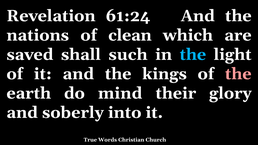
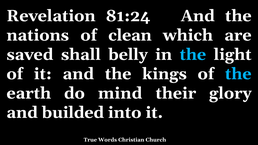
61:24: 61:24 -> 81:24
such: such -> belly
the at (238, 74) colour: pink -> light blue
soberly: soberly -> builded
